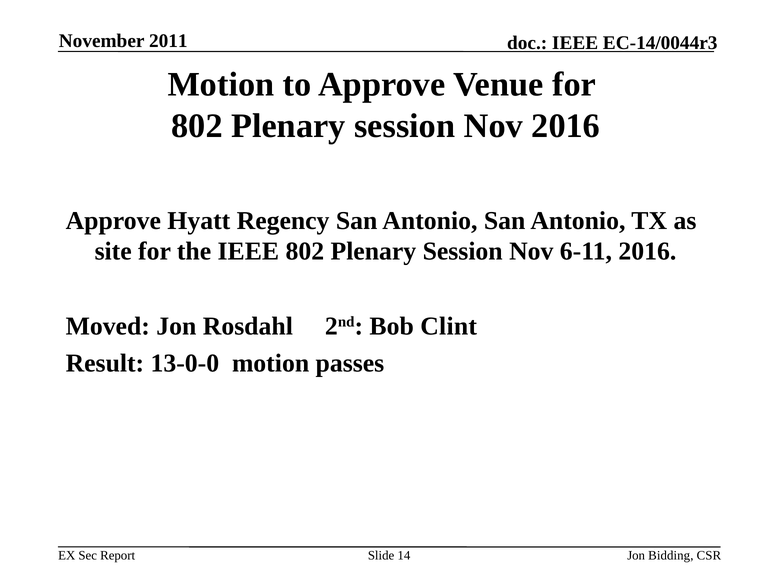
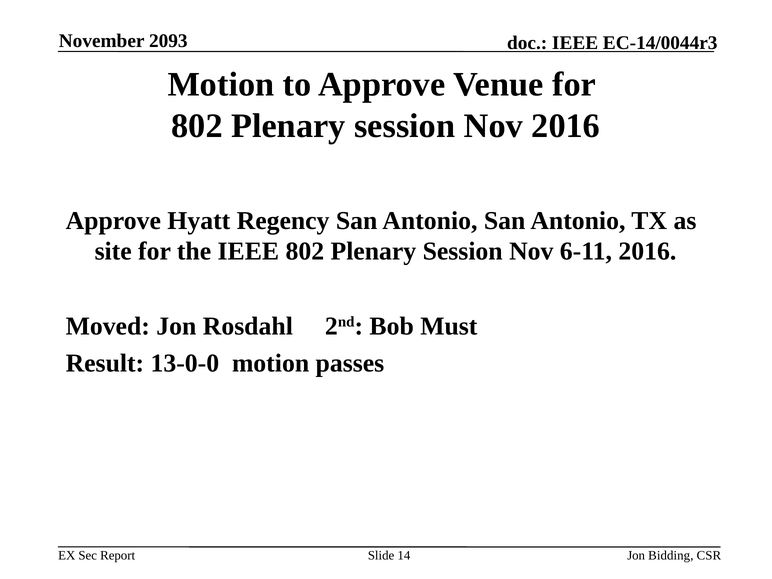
2011: 2011 -> 2093
Clint: Clint -> Must
